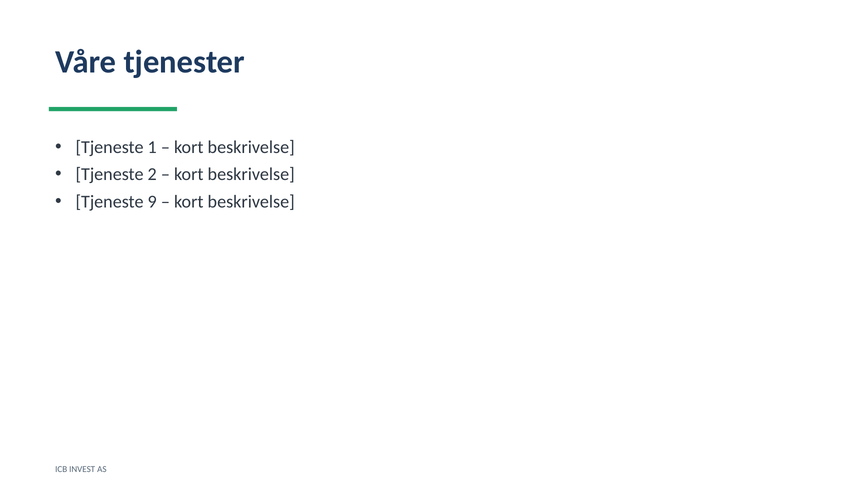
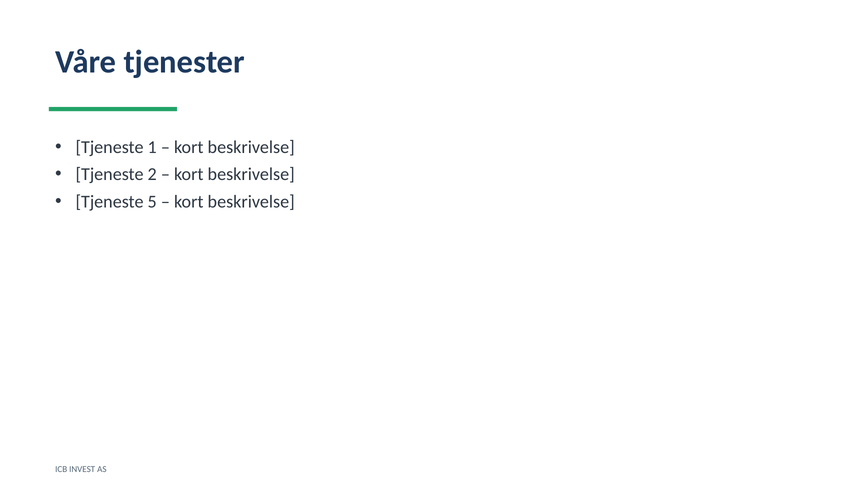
9: 9 -> 5
